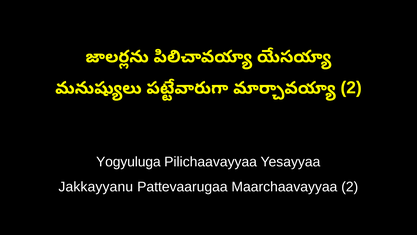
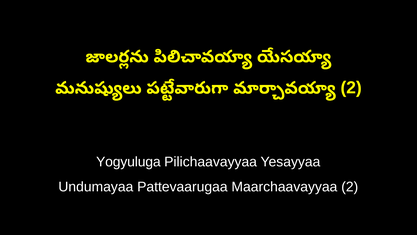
Jakkayyanu: Jakkayyanu -> Undumayaa
